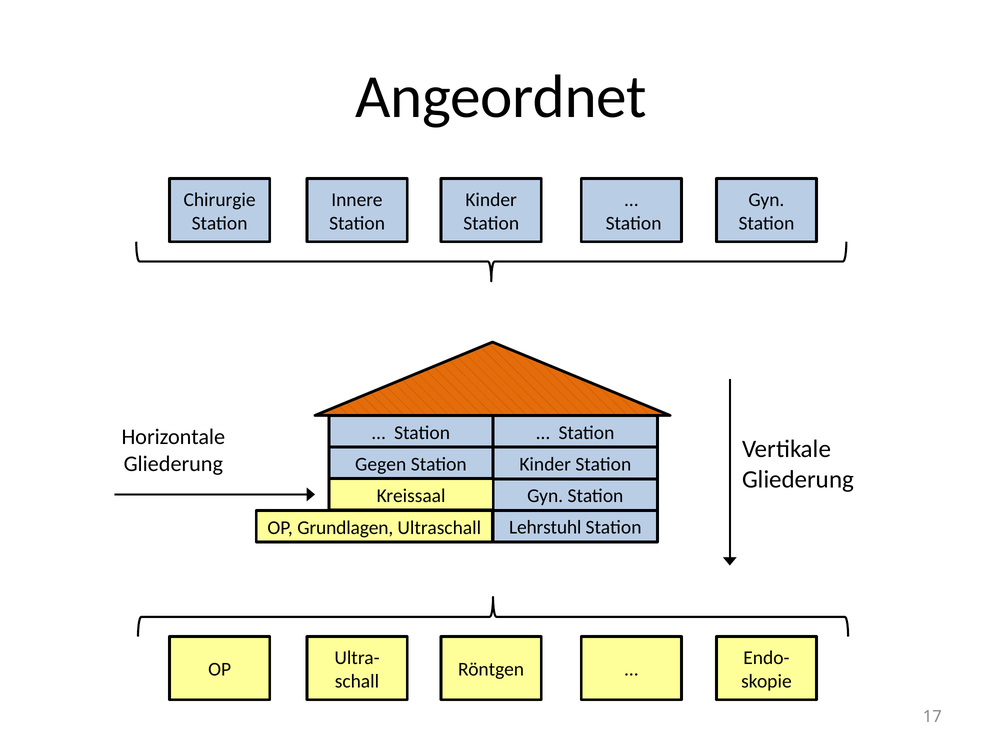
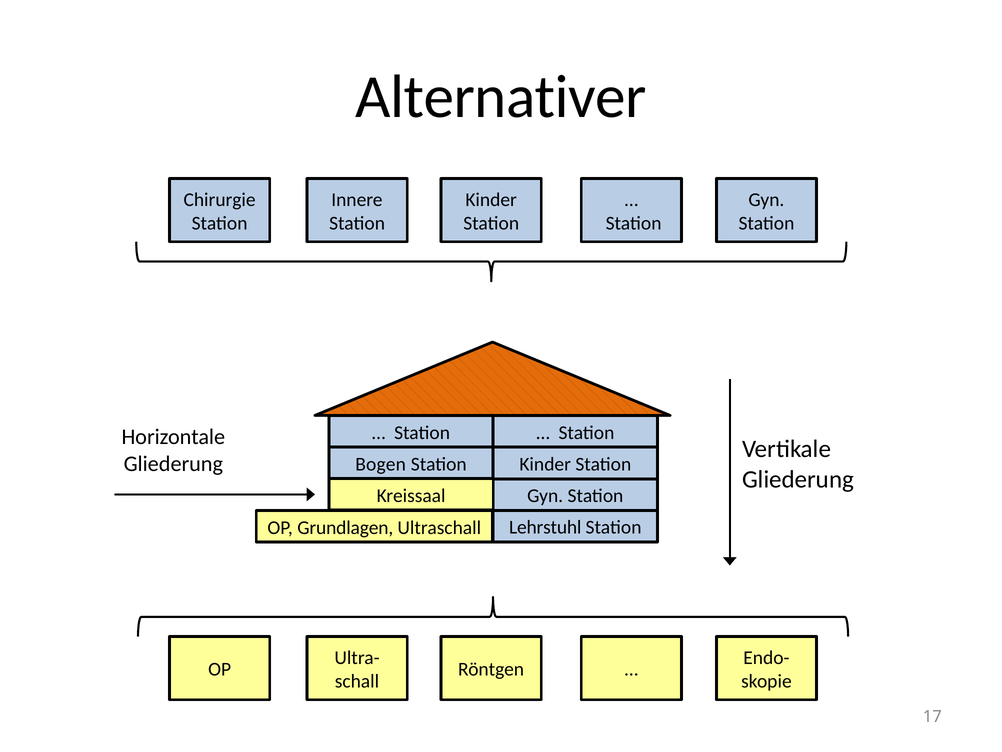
Angeordnet: Angeordnet -> Alternativer
Gegen: Gegen -> Bogen
